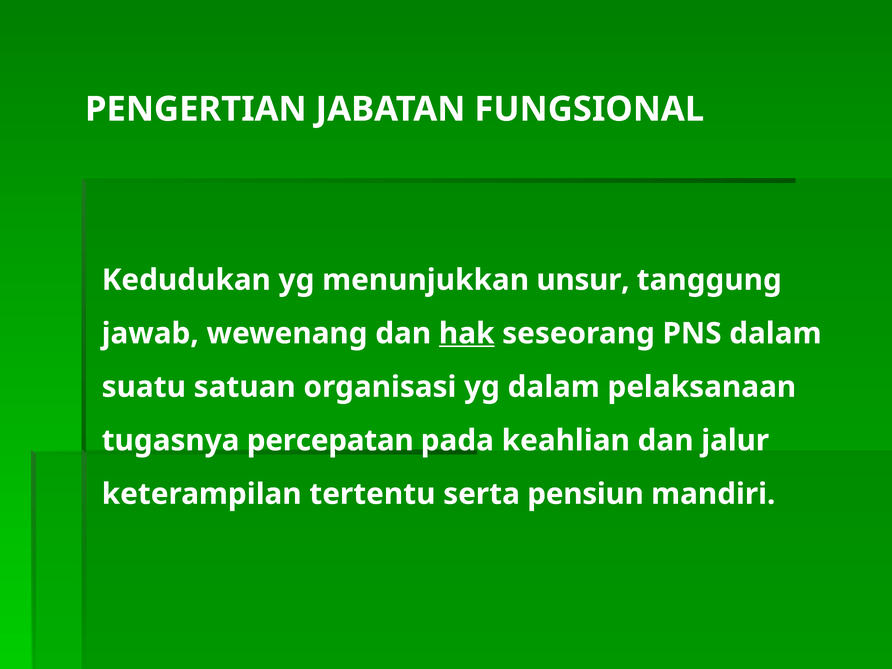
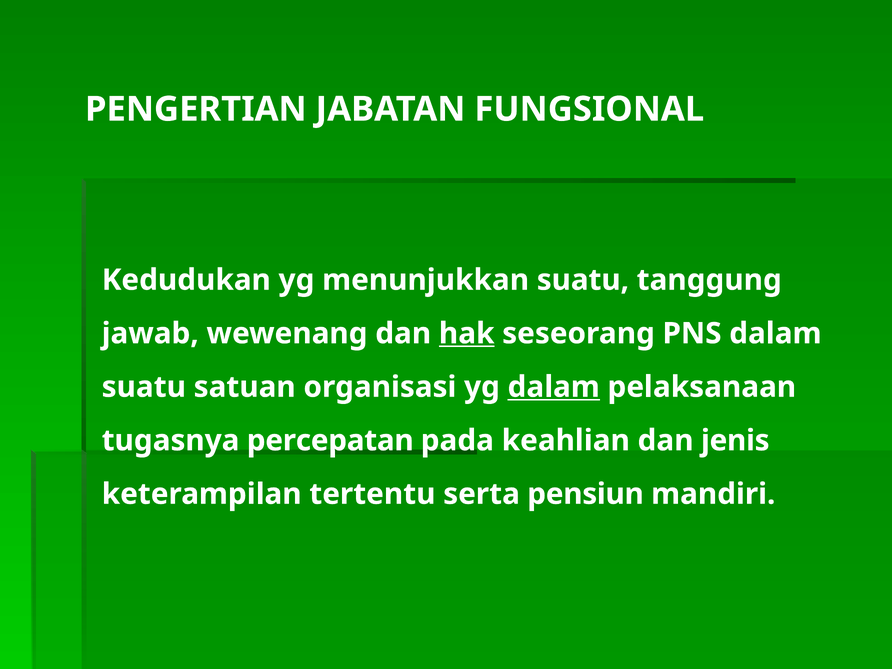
menunjukkan unsur: unsur -> suatu
dalam at (554, 387) underline: none -> present
jalur: jalur -> jenis
